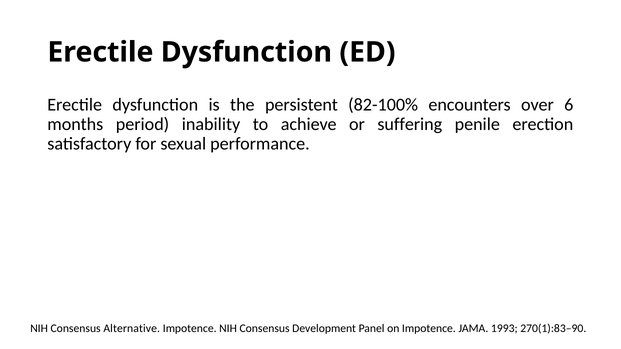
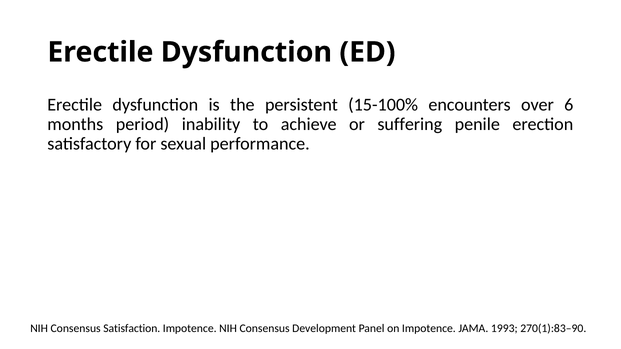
82-100%: 82-100% -> 15-100%
Alternative: Alternative -> Satisfaction
